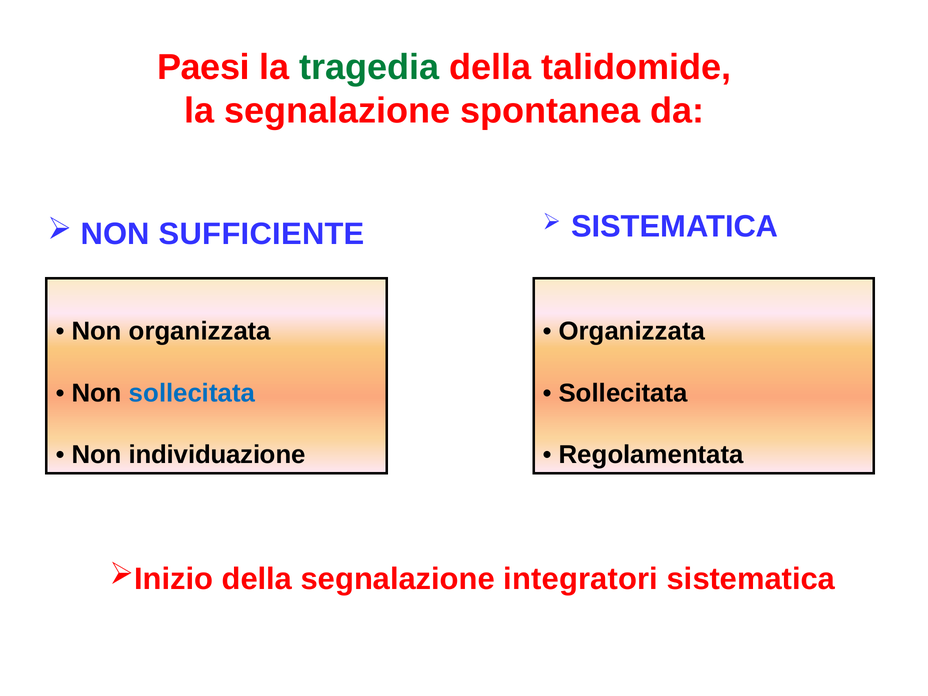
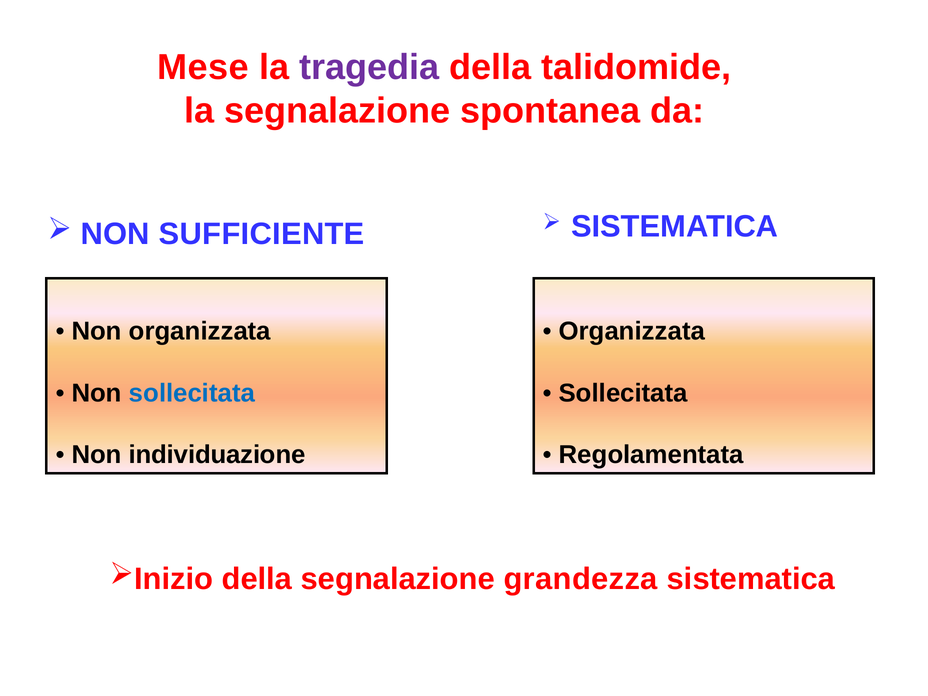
Paesi: Paesi -> Mese
tragedia colour: green -> purple
integratori: integratori -> grandezza
